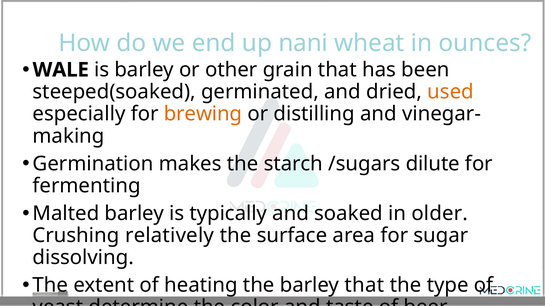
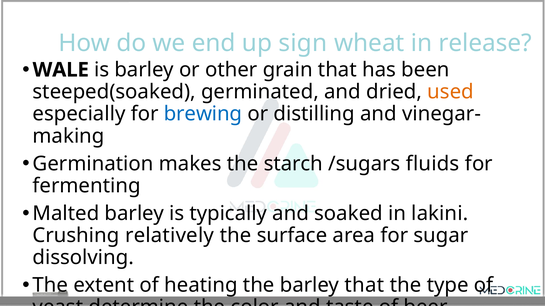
nani: nani -> sign
ounces: ounces -> release
brewing colour: orange -> blue
dilute: dilute -> fluids
older: older -> lakini
